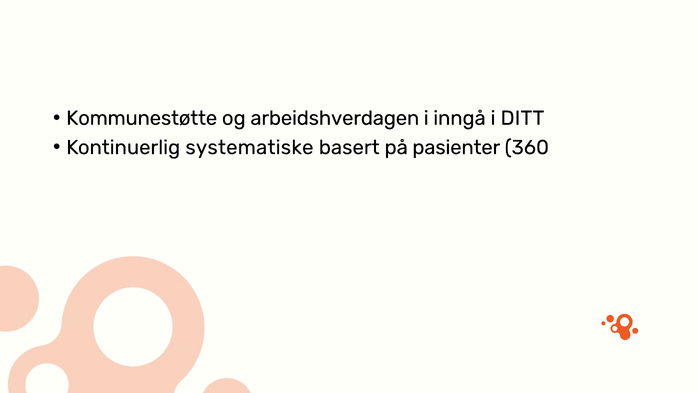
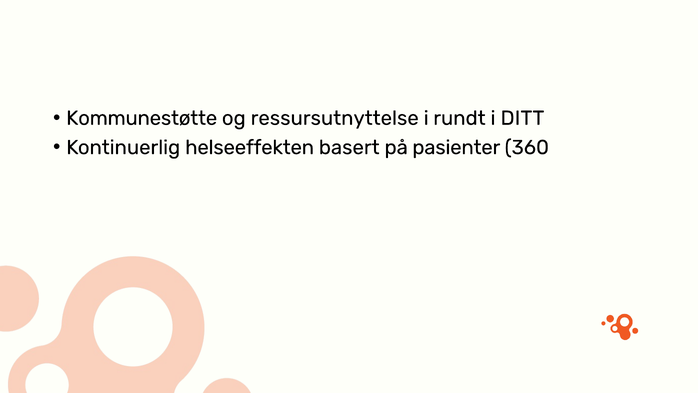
arbeidshverdagen: arbeidshverdagen -> ressursutnyttelse
inngå: inngå -> rundt
systematiske: systematiske -> helseeffekten
